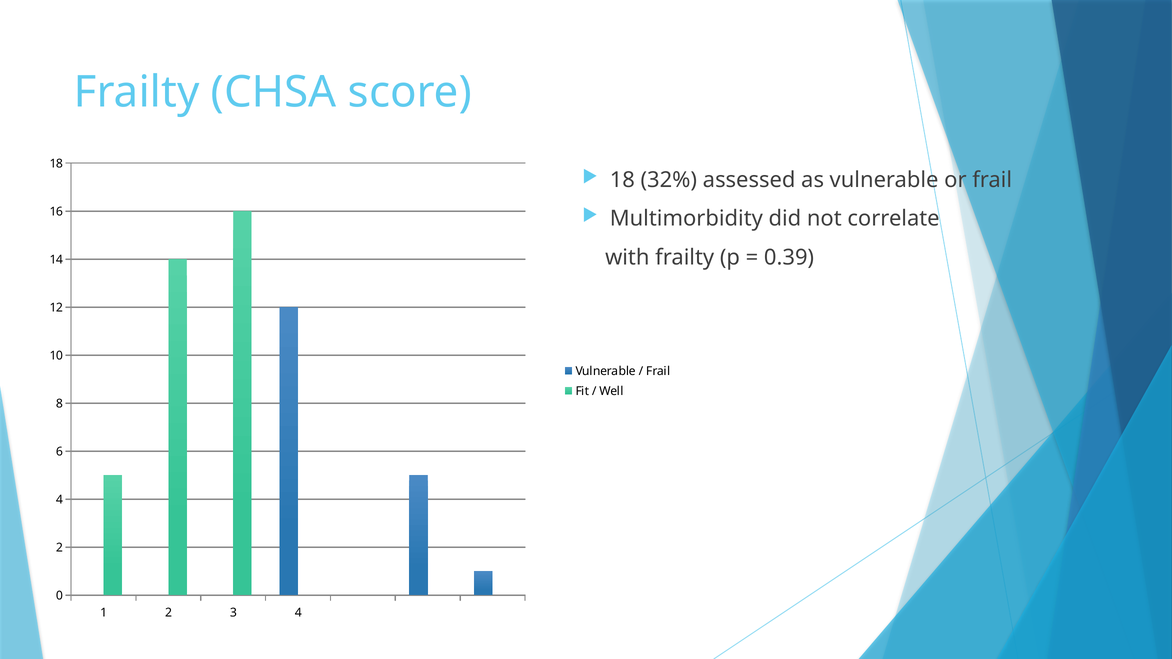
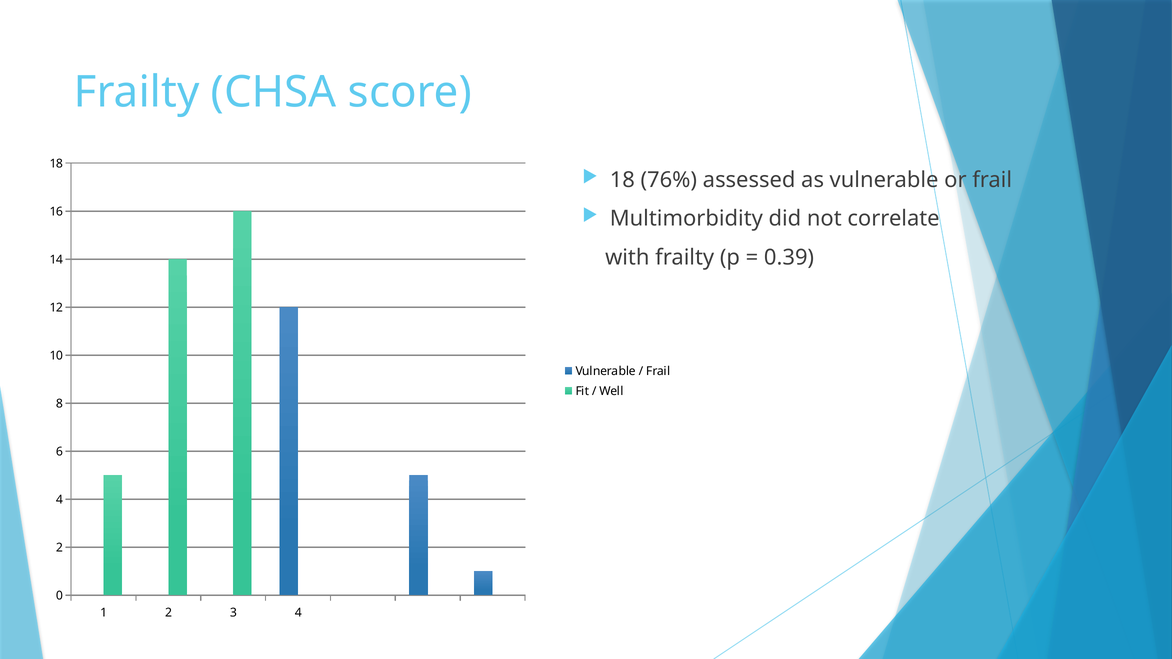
32%: 32% -> 76%
